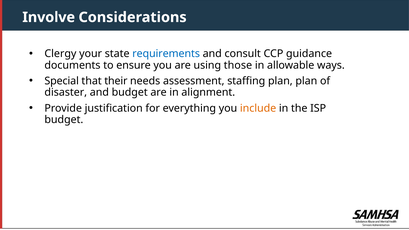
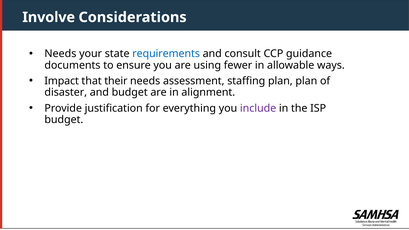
Clergy at (60, 54): Clergy -> Needs
those: those -> fewer
Special: Special -> Impact
include colour: orange -> purple
